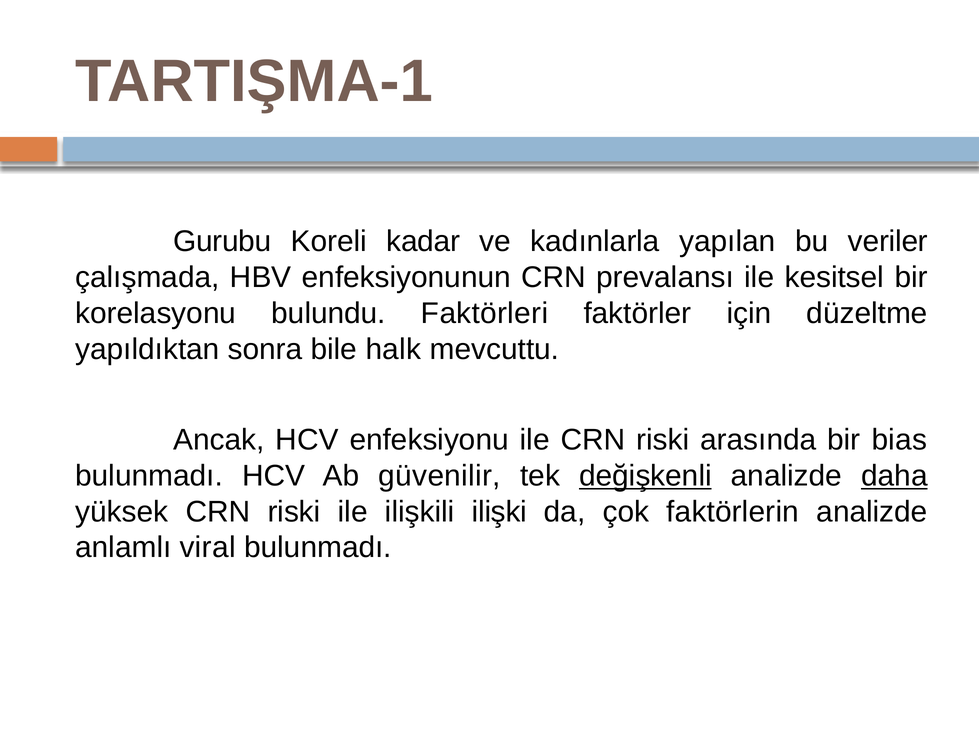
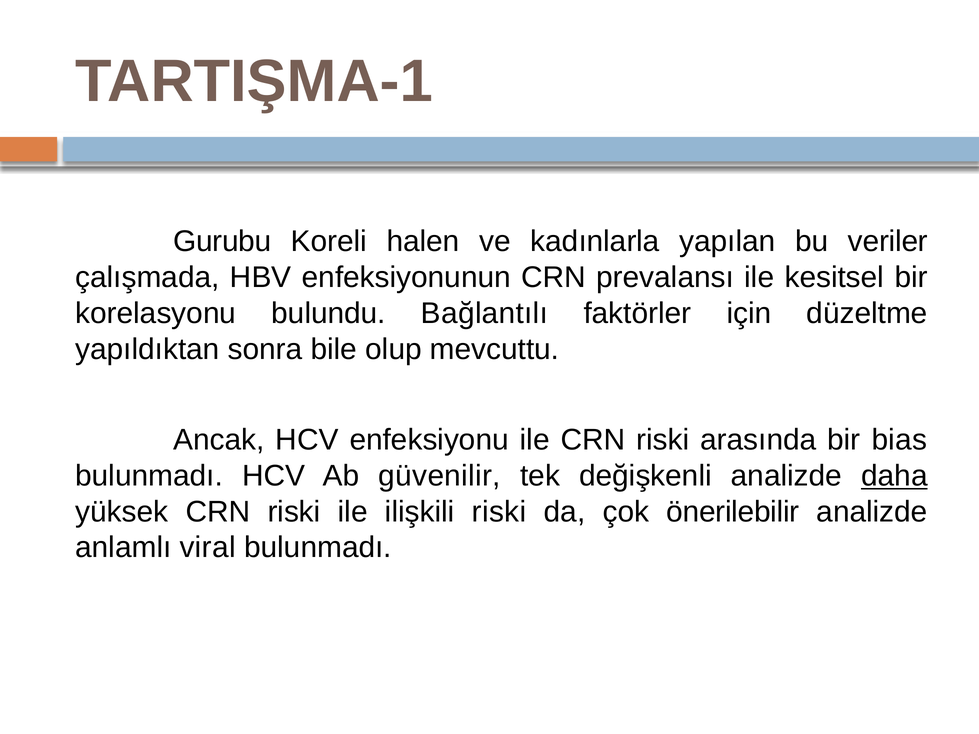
kadar: kadar -> halen
Faktörleri: Faktörleri -> Bağlantılı
halk: halk -> olup
değişkenli underline: present -> none
ilişkili ilişki: ilişki -> riski
faktörlerin: faktörlerin -> önerilebilir
